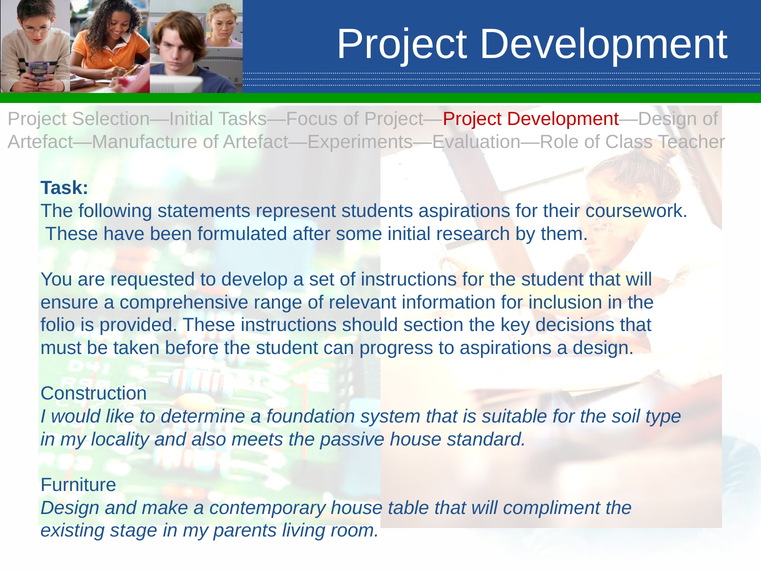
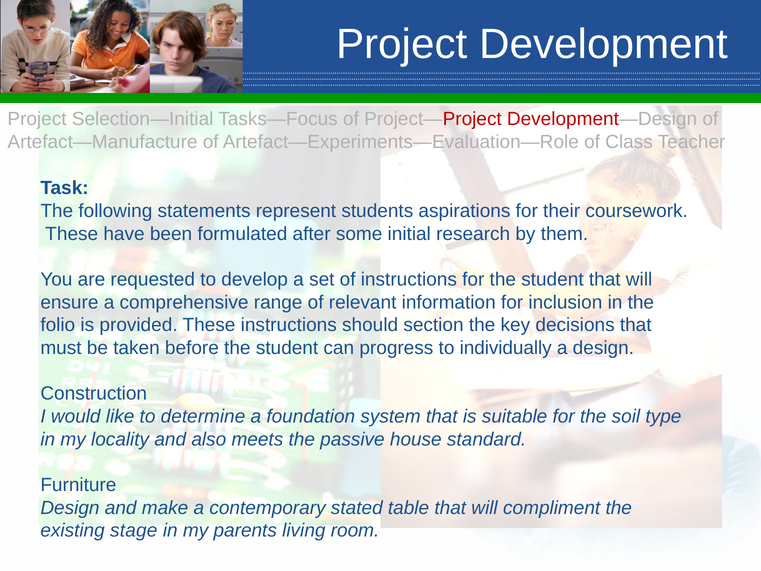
to aspirations: aspirations -> individually
contemporary house: house -> stated
